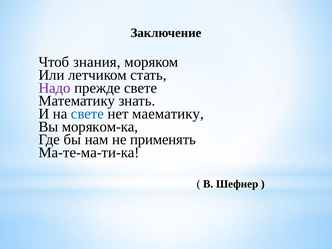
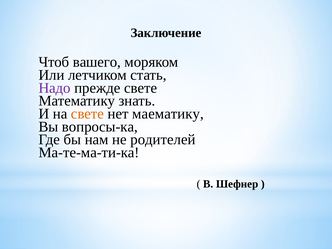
знания: знания -> вашего
свете at (87, 114) colour: blue -> orange
моряком-ка: моряком-ка -> вопросы-ка
применять: применять -> родителей
